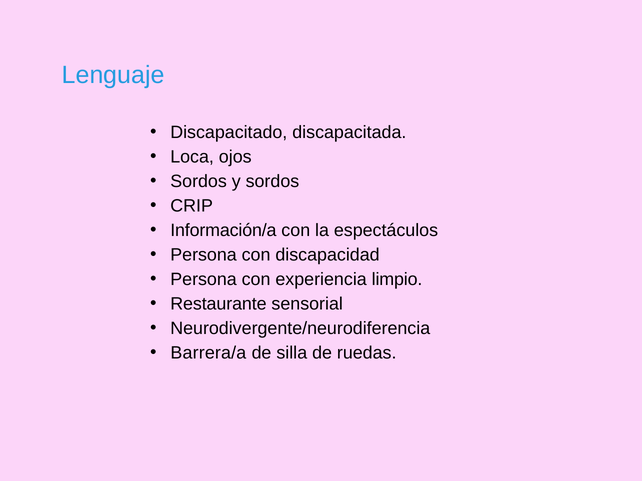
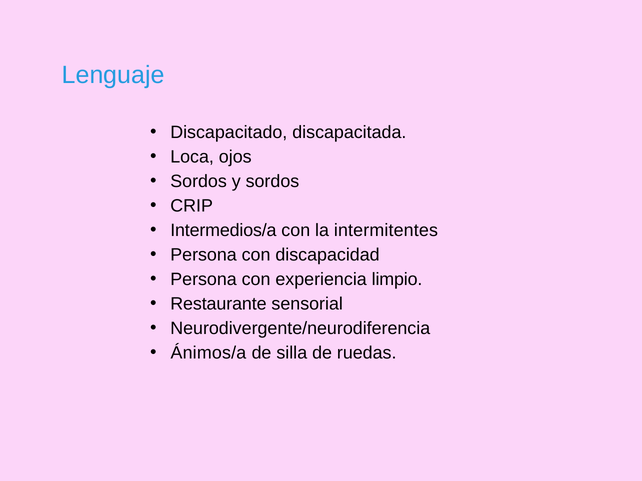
Información/a: Información/a -> Intermedios/a
espectáculos: espectáculos -> intermitentes
Barrera/a: Barrera/a -> Ánimos/a
